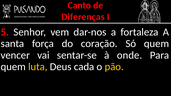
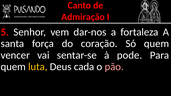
Diferenças: Diferenças -> Admiração
onde: onde -> pode
pão colour: yellow -> pink
